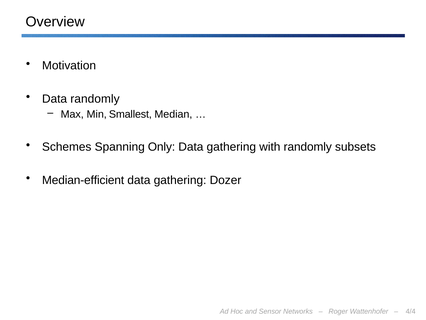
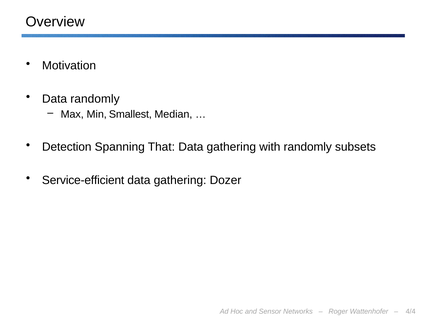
Schemes: Schemes -> Detection
Only: Only -> That
Median-efficient: Median-efficient -> Service-efficient
